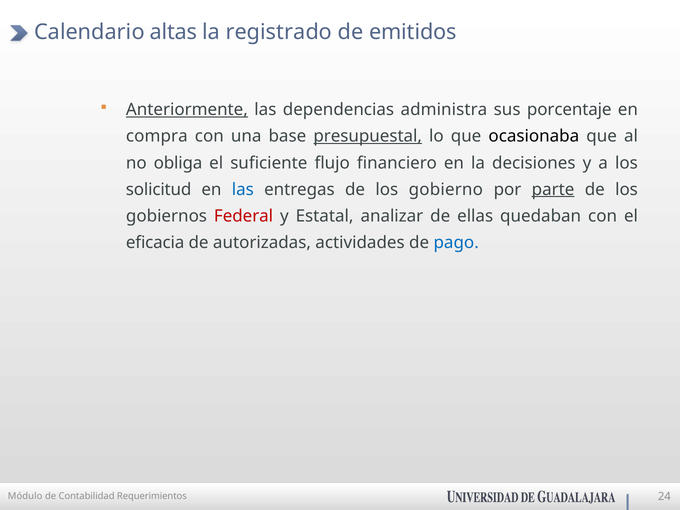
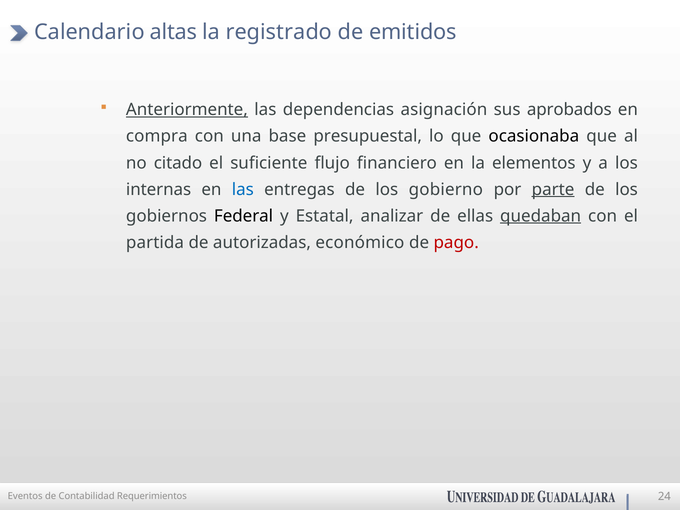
administra: administra -> asignación
porcentaje: porcentaje -> aprobados
presupuestal underline: present -> none
obliga: obliga -> citado
decisiones: decisiones -> elementos
solicitud: solicitud -> internas
Federal colour: red -> black
quedaban underline: none -> present
eficacia: eficacia -> partida
actividades: actividades -> económico
pago colour: blue -> red
Módulo: Módulo -> Eventos
